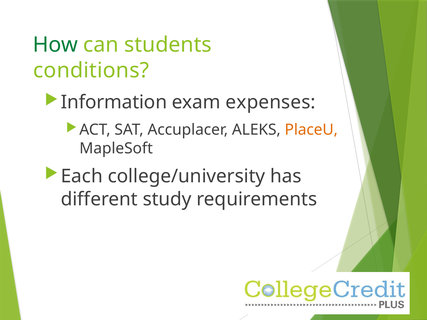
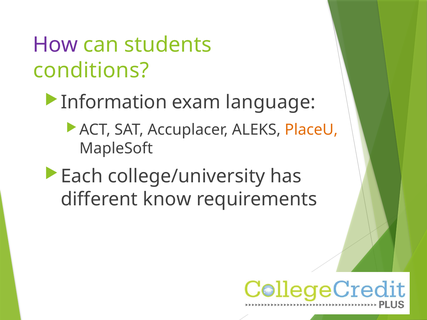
How colour: green -> purple
expenses: expenses -> language
study: study -> know
